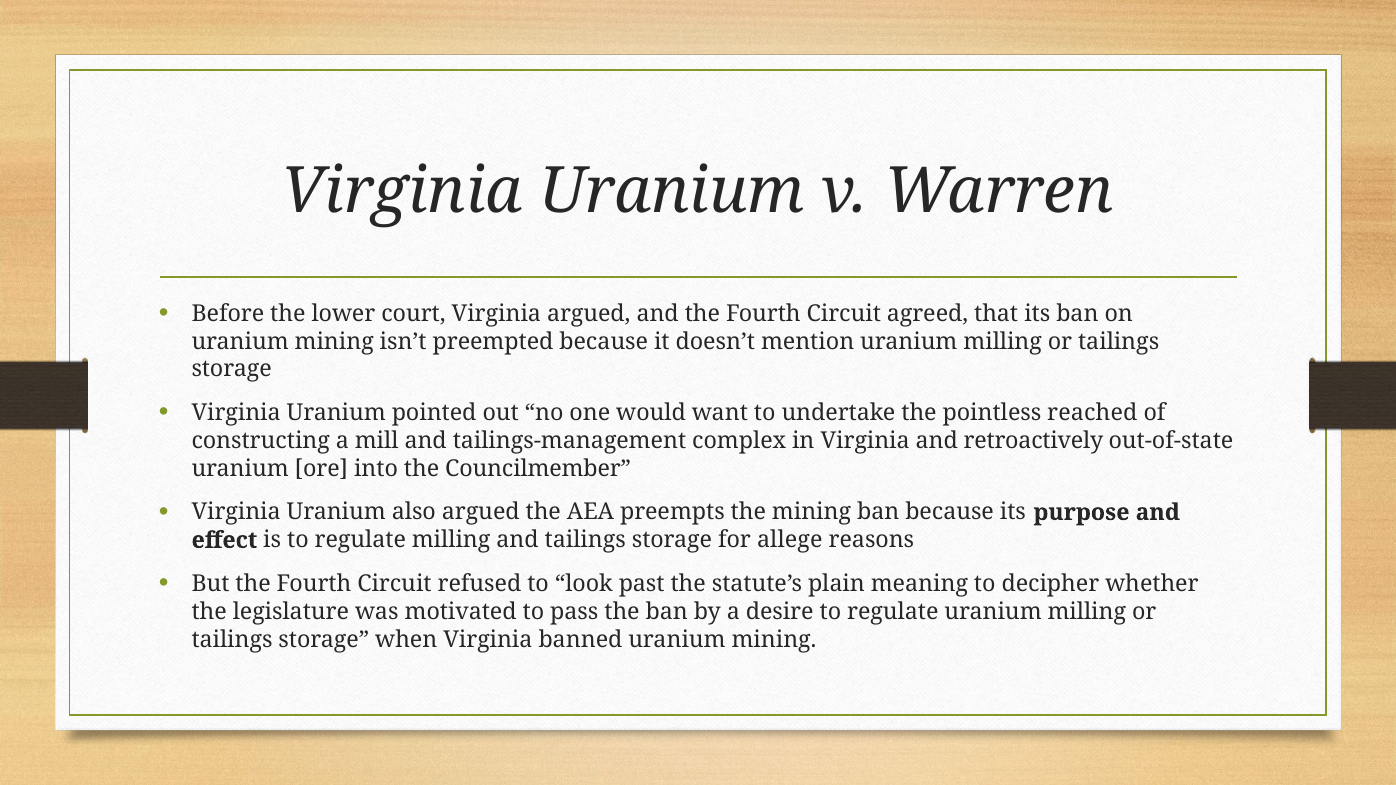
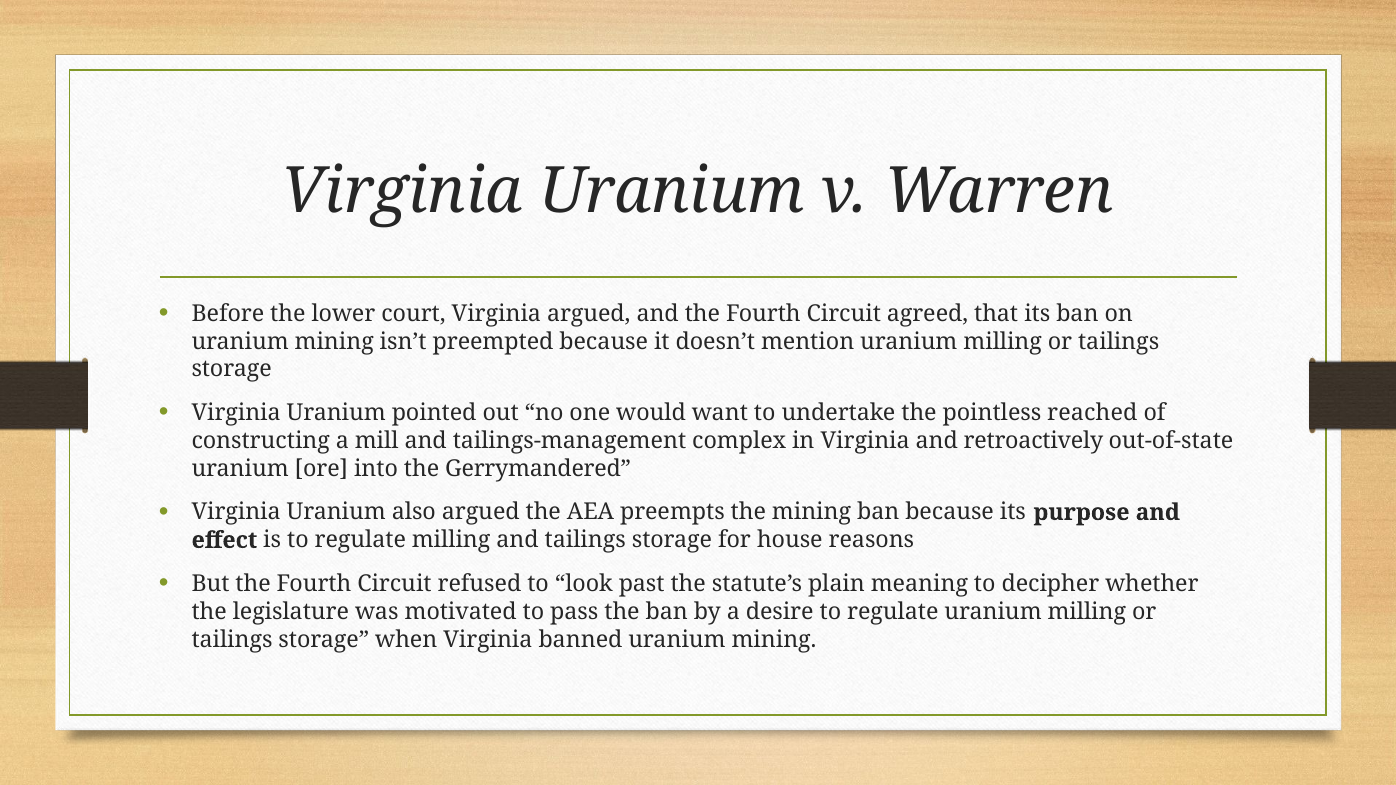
Councilmember: Councilmember -> Gerrymandered
allege: allege -> house
